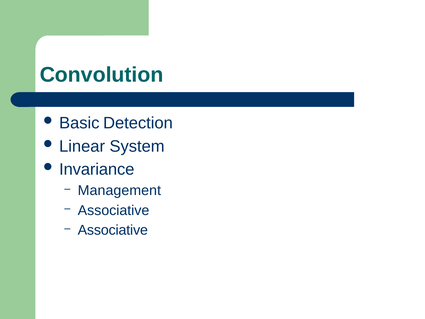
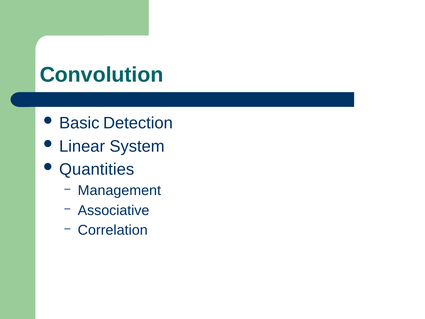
Invariance: Invariance -> Quantities
Associative at (113, 230): Associative -> Correlation
